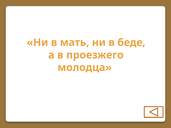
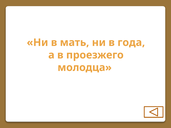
беде: беде -> года
